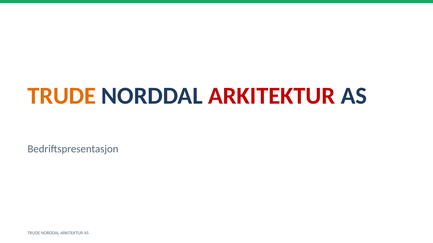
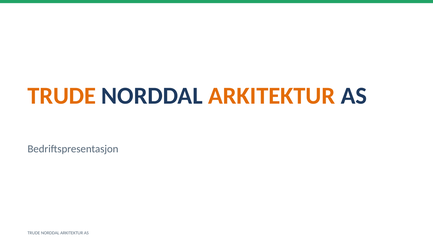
ARKITEKTUR at (272, 96) colour: red -> orange
